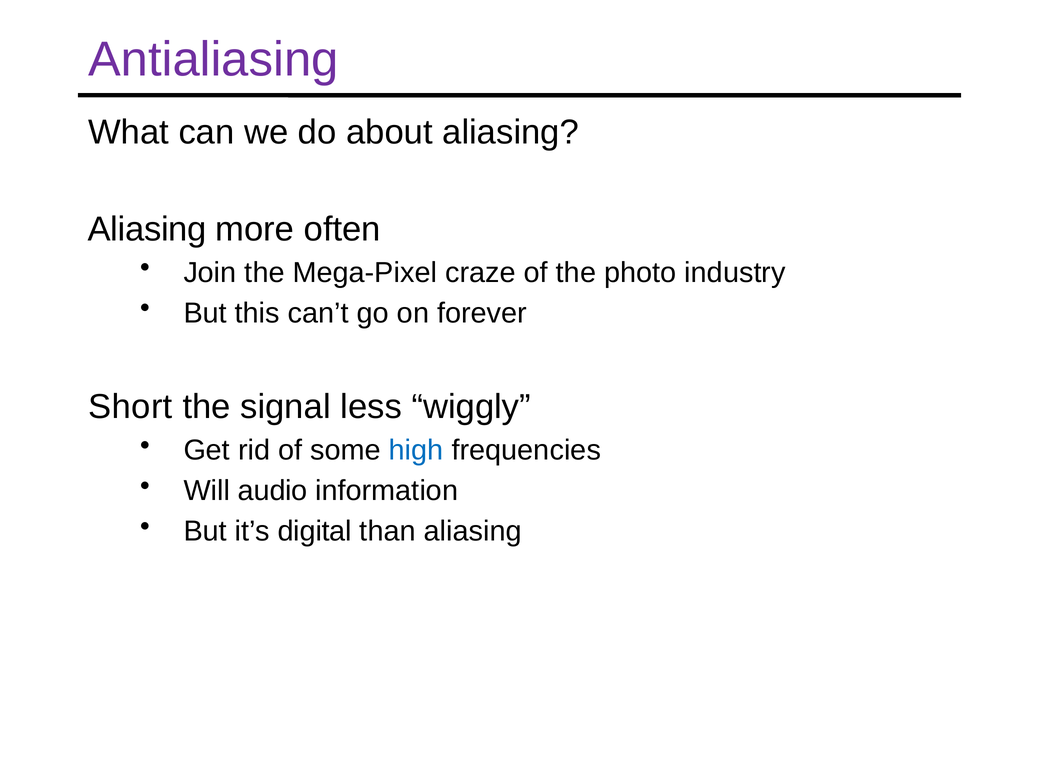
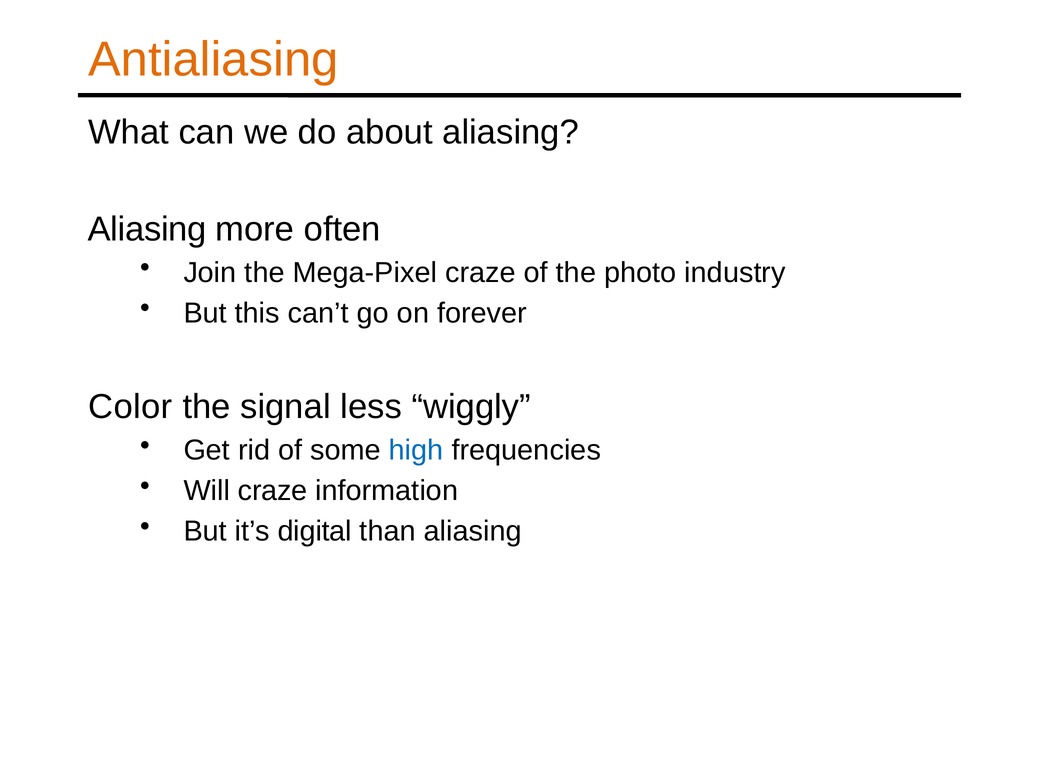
Antialiasing colour: purple -> orange
Short: Short -> Color
Will audio: audio -> craze
